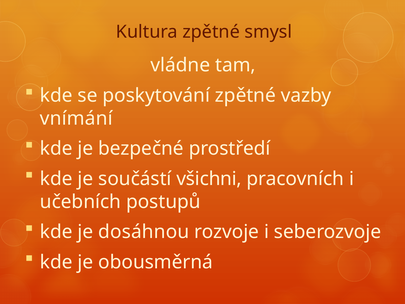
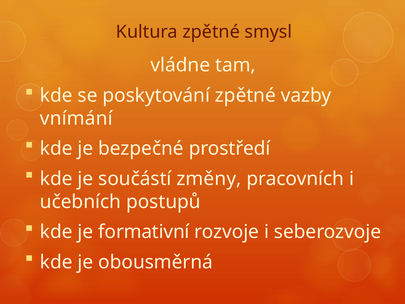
všichni: všichni -> změny
dosáhnou: dosáhnou -> formativní
